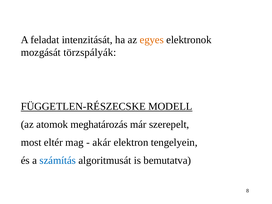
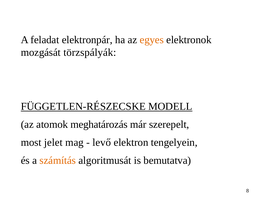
intenzitását: intenzitását -> elektronpár
eltér: eltér -> jelet
akár: akár -> levő
számítás colour: blue -> orange
